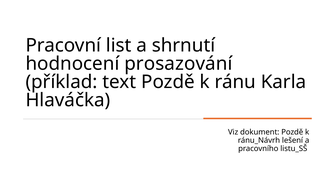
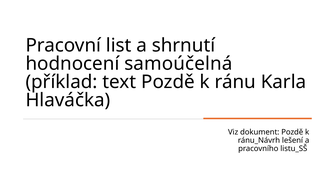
prosazování: prosazování -> samoúčelná
